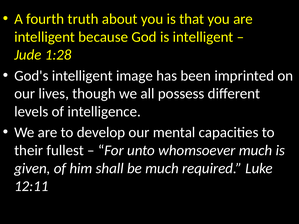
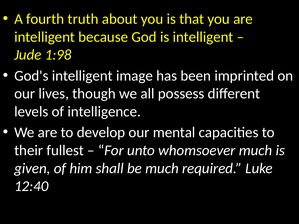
1:28: 1:28 -> 1:98
12:11: 12:11 -> 12:40
